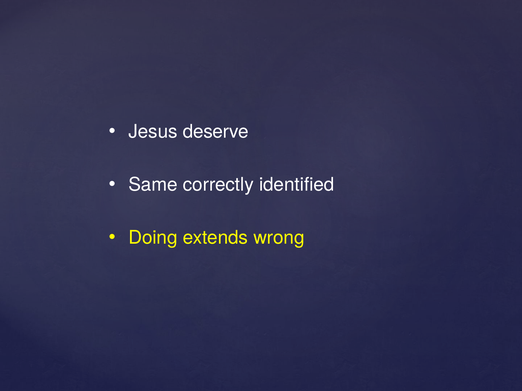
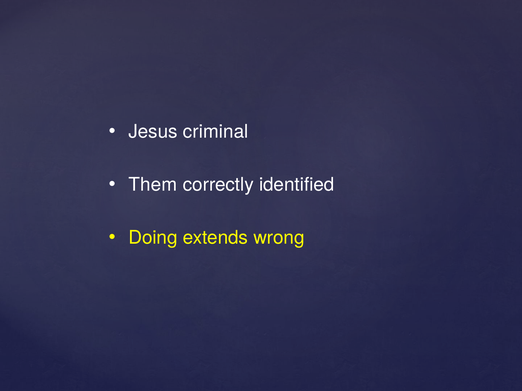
deserve: deserve -> criminal
Same: Same -> Them
